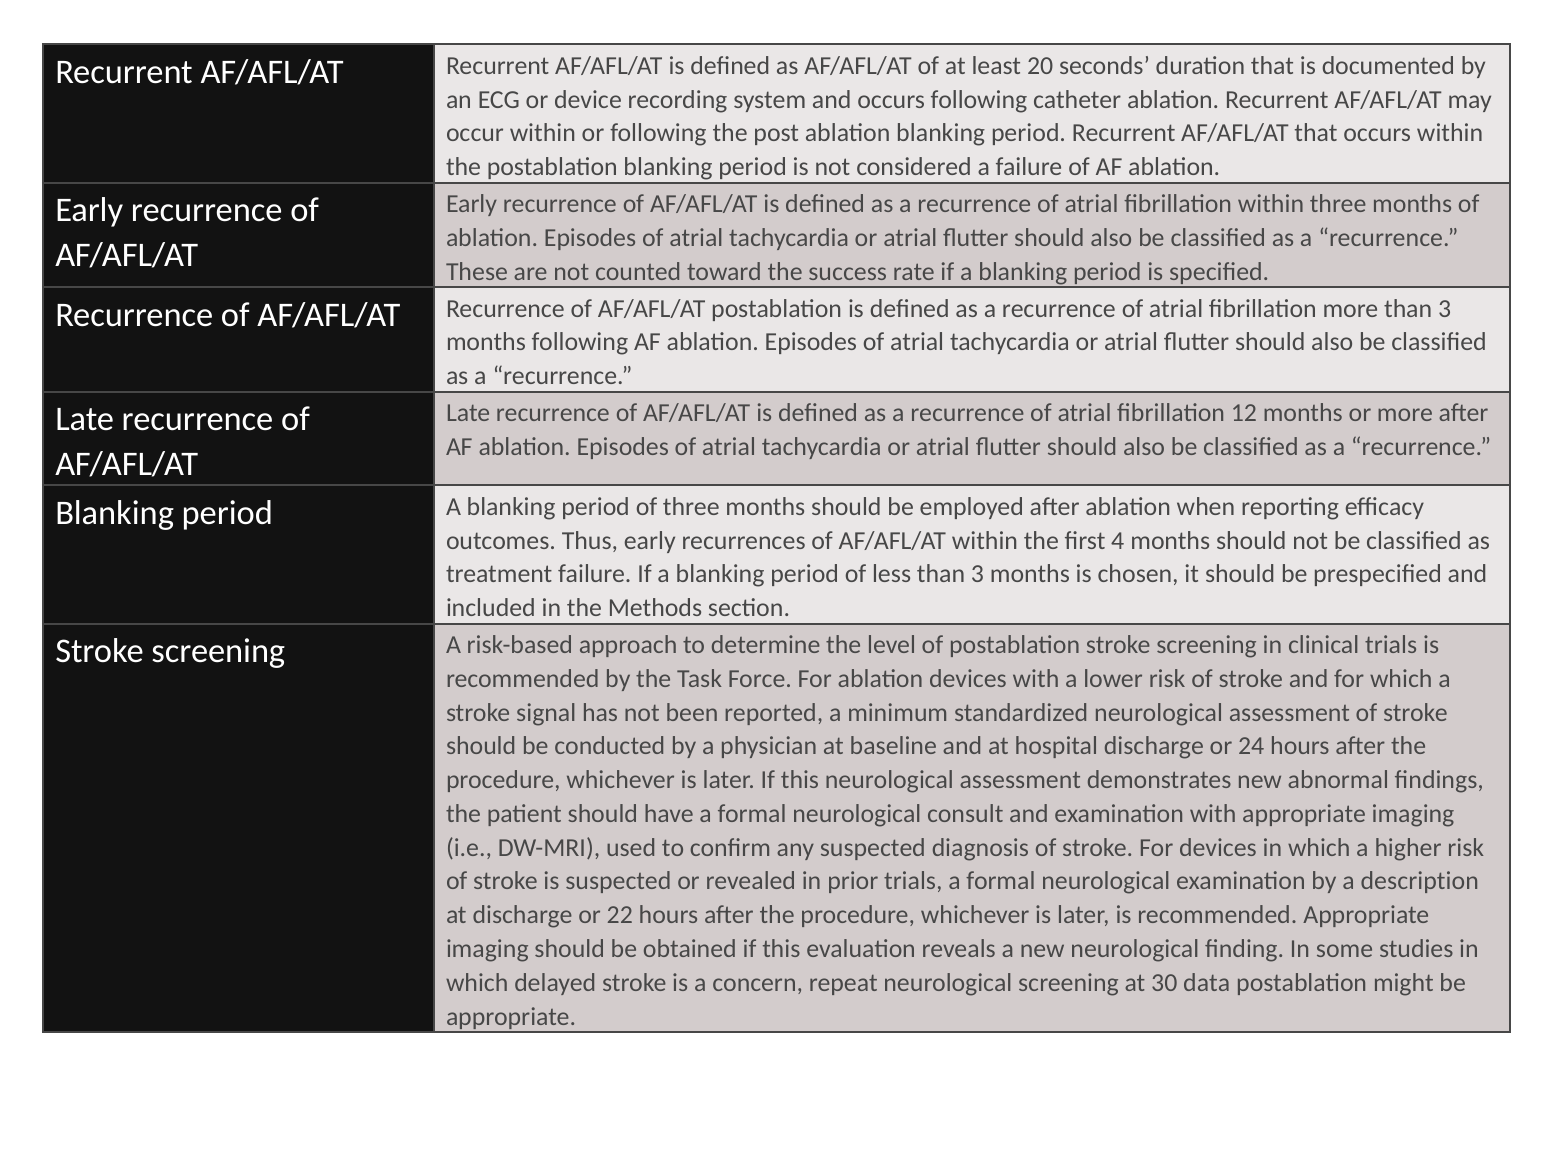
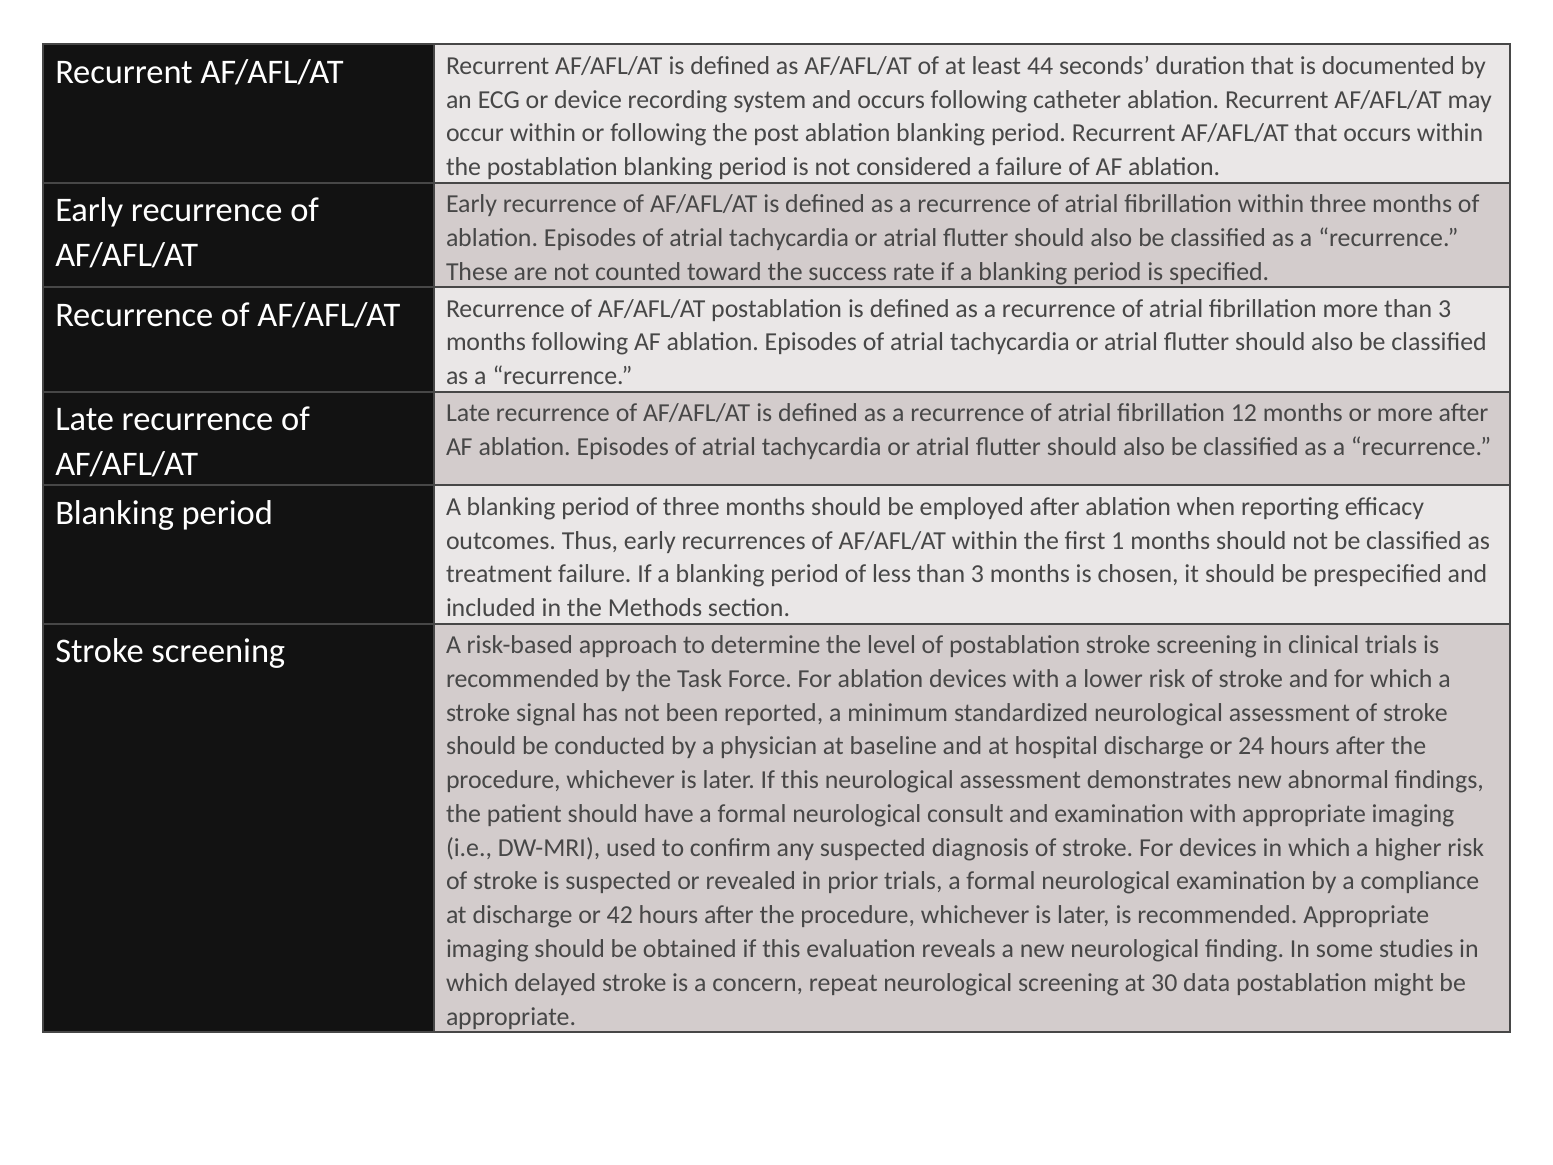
20: 20 -> 44
4: 4 -> 1
description: description -> compliance
22: 22 -> 42
